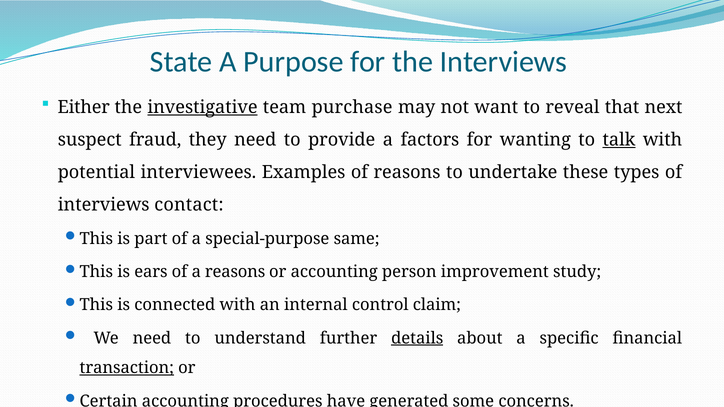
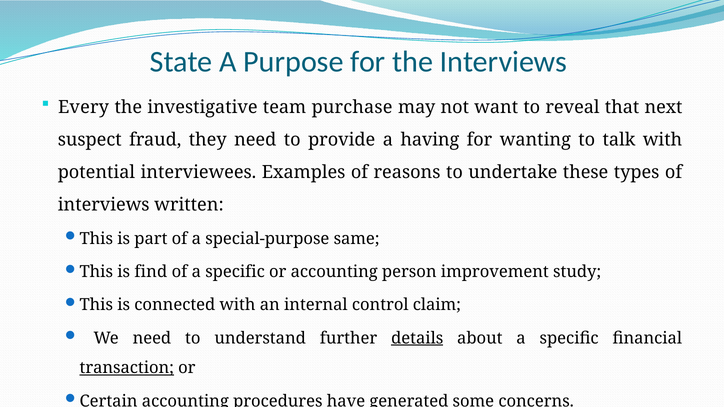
Either: Either -> Every
investigative underline: present -> none
factors: factors -> having
talk underline: present -> none
contact: contact -> written
ears: ears -> find
of a reasons: reasons -> specific
